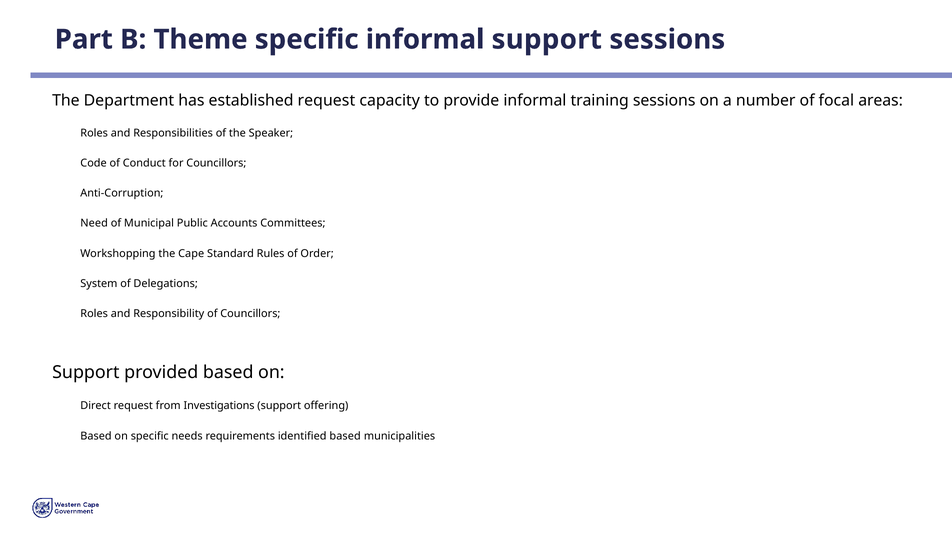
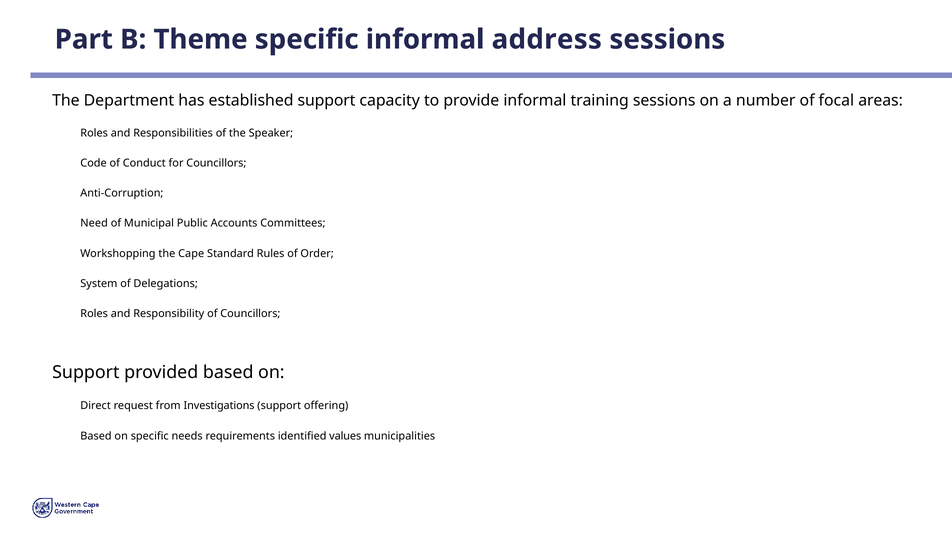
informal support: support -> address
established request: request -> support
identified based: based -> values
